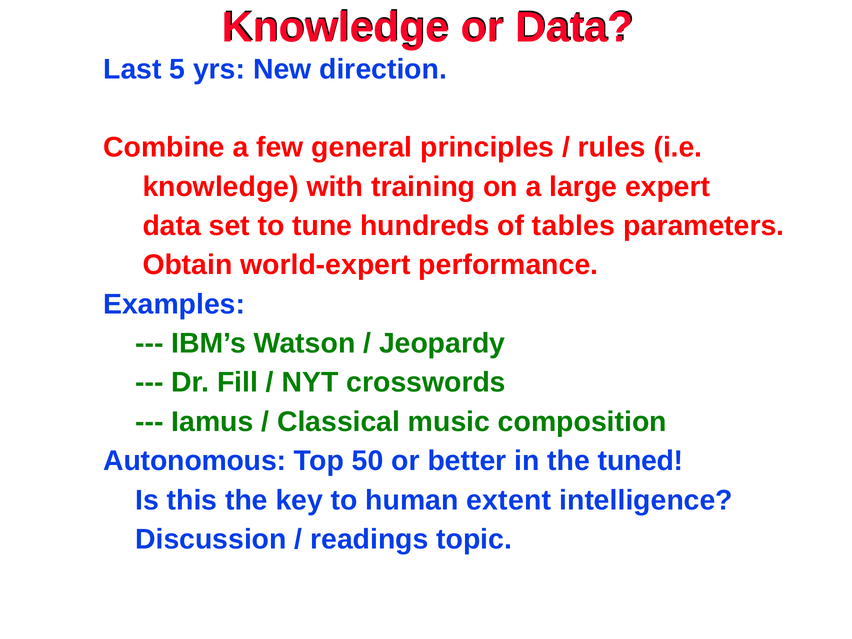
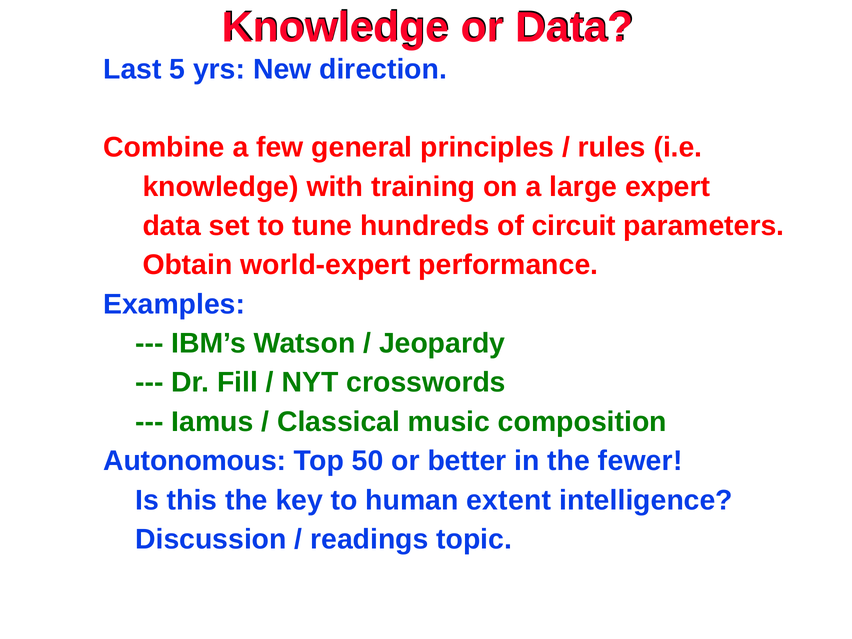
tables: tables -> circuit
tuned: tuned -> fewer
